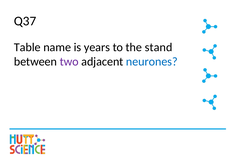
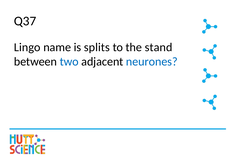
Table: Table -> Lingo
years: years -> splits
two colour: purple -> blue
